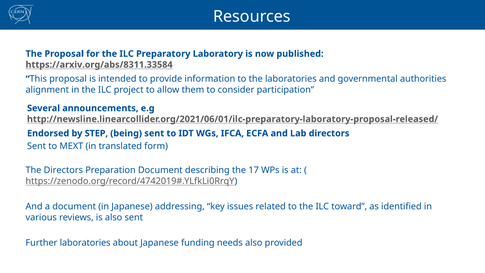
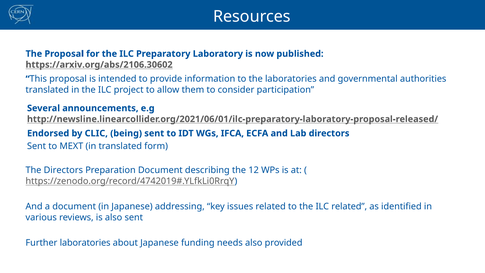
https://arxiv.org/abs/8311.33584: https://arxiv.org/abs/8311.33584 -> https://arxiv.org/abs/2106.30602
alignment at (47, 90): alignment -> translated
STEP: STEP -> CLIC
17: 17 -> 12
ILC toward: toward -> related
